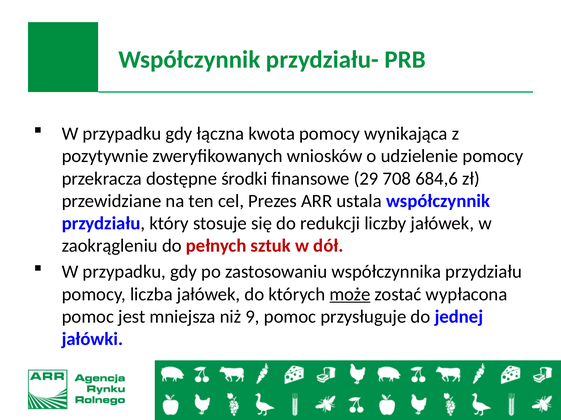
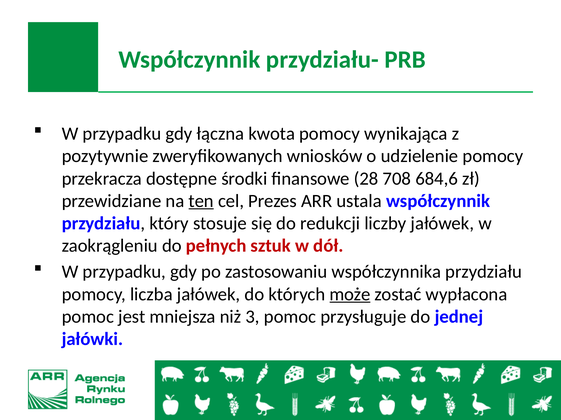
29: 29 -> 28
ten underline: none -> present
9: 9 -> 3
